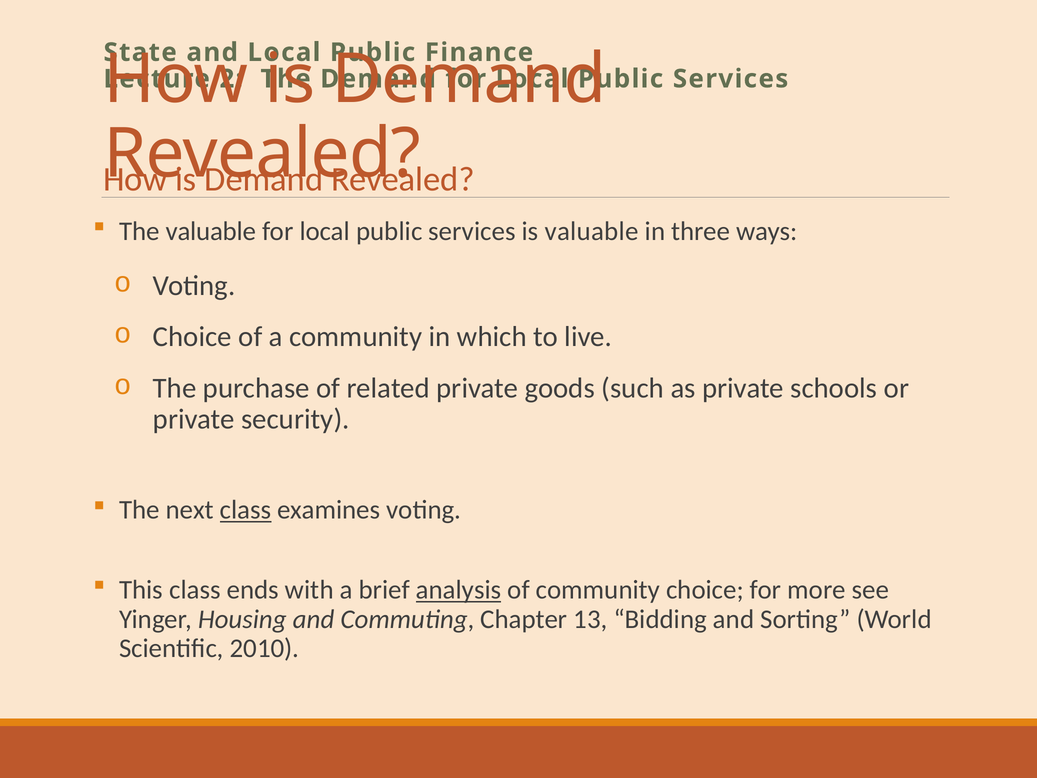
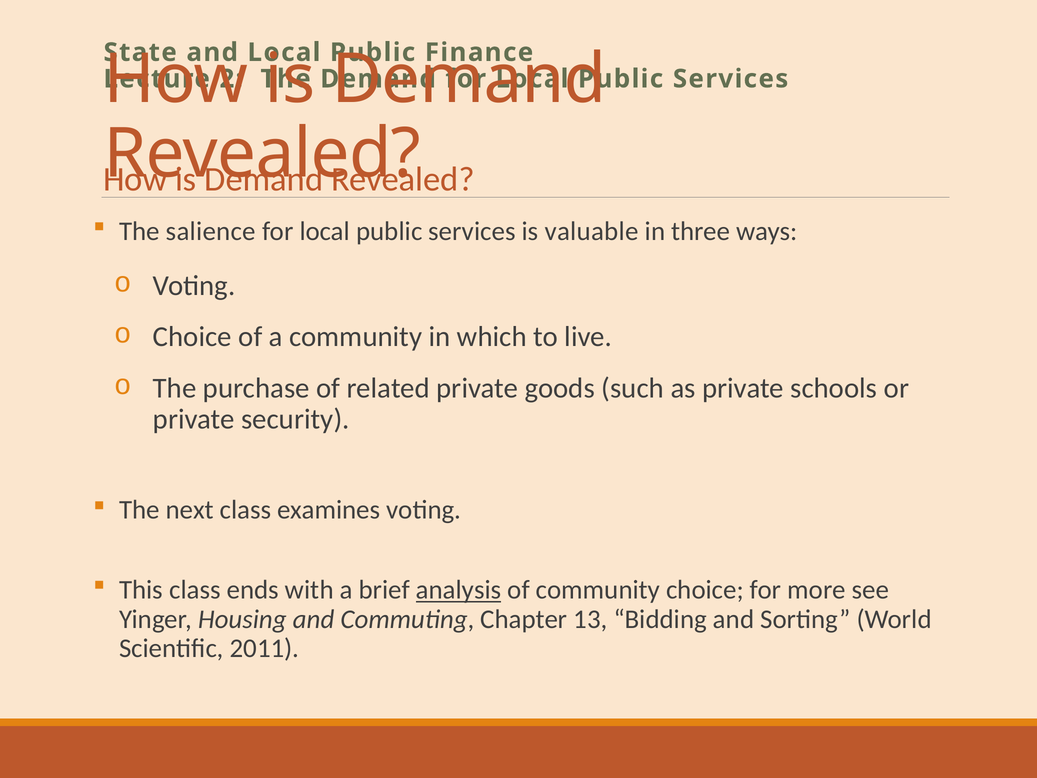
The valuable: valuable -> salience
class at (246, 510) underline: present -> none
2010: 2010 -> 2011
